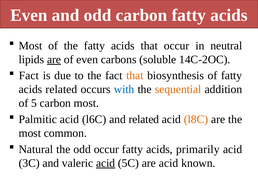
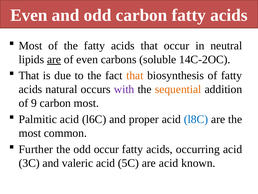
Fact at (29, 75): Fact -> That
acids related: related -> natural
with colour: blue -> purple
5: 5 -> 9
and related: related -> proper
l8C colour: orange -> blue
Natural: Natural -> Further
primarily: primarily -> occurring
acid at (106, 163) underline: present -> none
